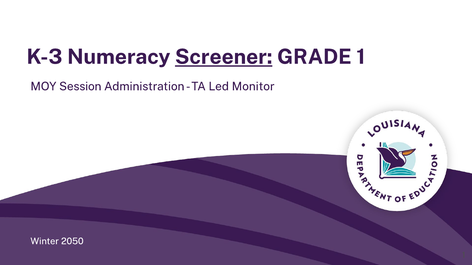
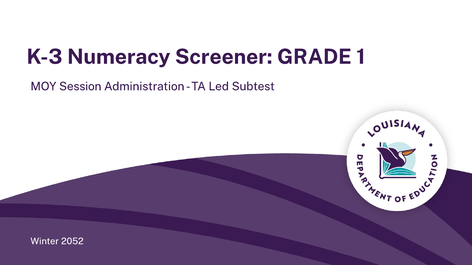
Screener underline: present -> none
Monitor: Monitor -> Subtest
2050: 2050 -> 2052
